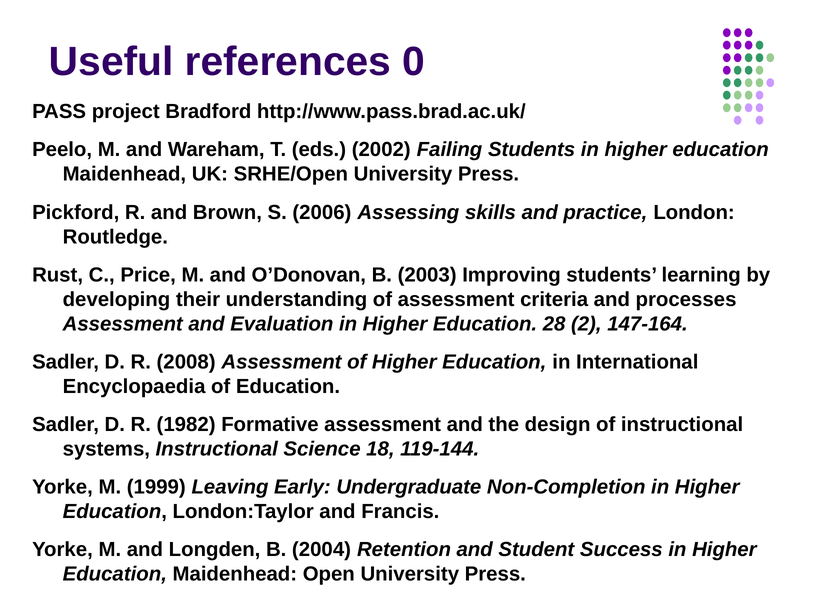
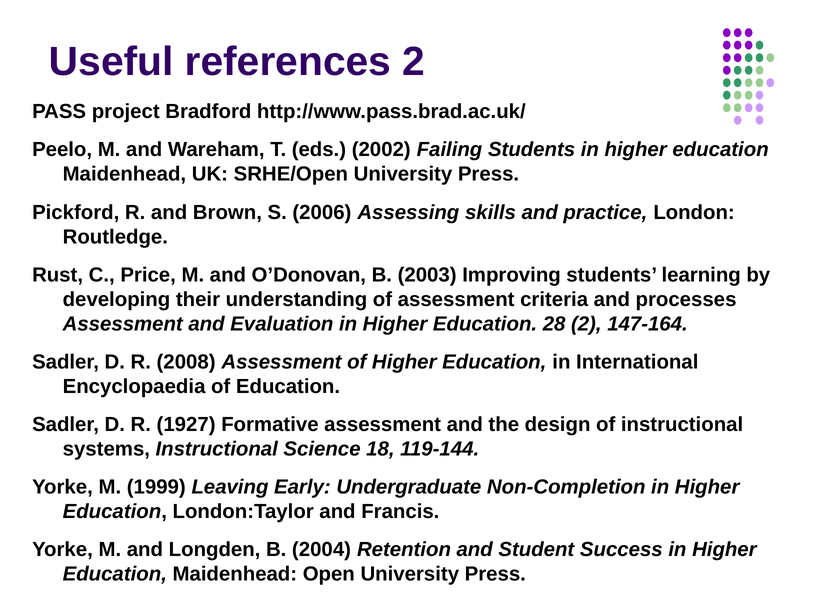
references 0: 0 -> 2
1982: 1982 -> 1927
